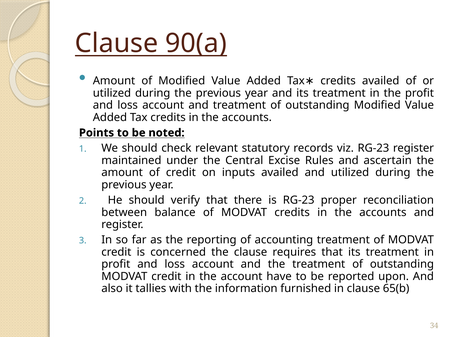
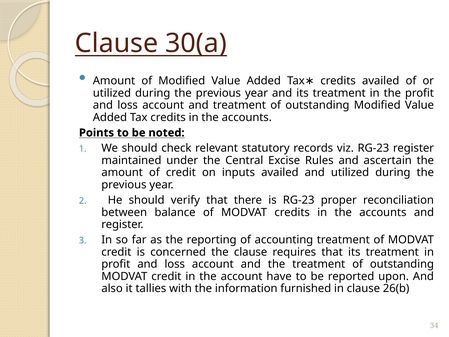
90(a: 90(a -> 30(a
65(b: 65(b -> 26(b
